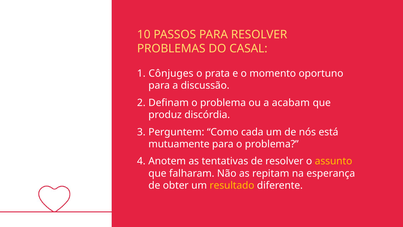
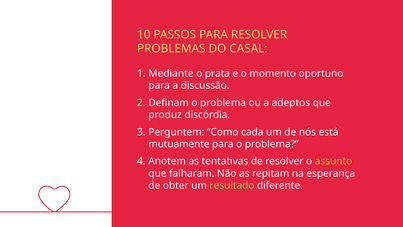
Cônjuges: Cônjuges -> Mediante
acabam: acabam -> adeptos
resultado colour: yellow -> light green
